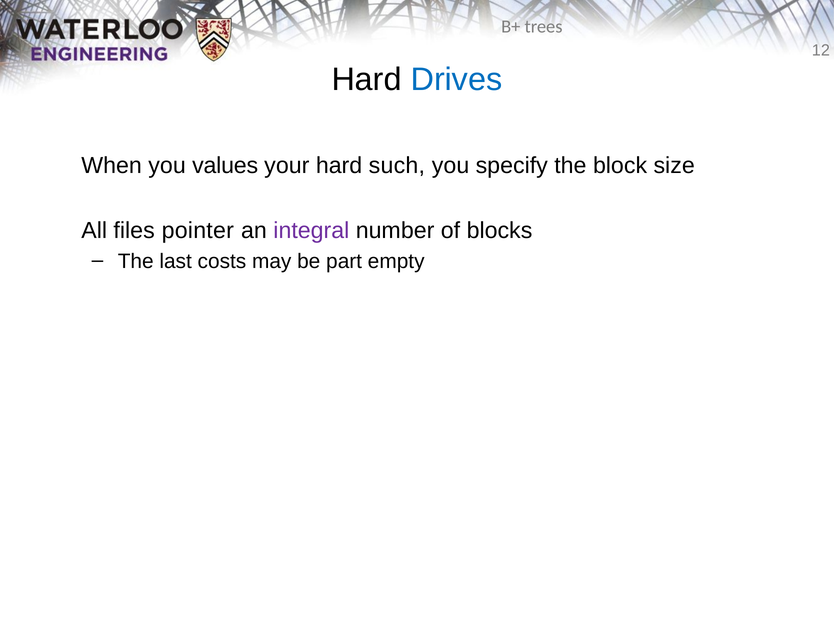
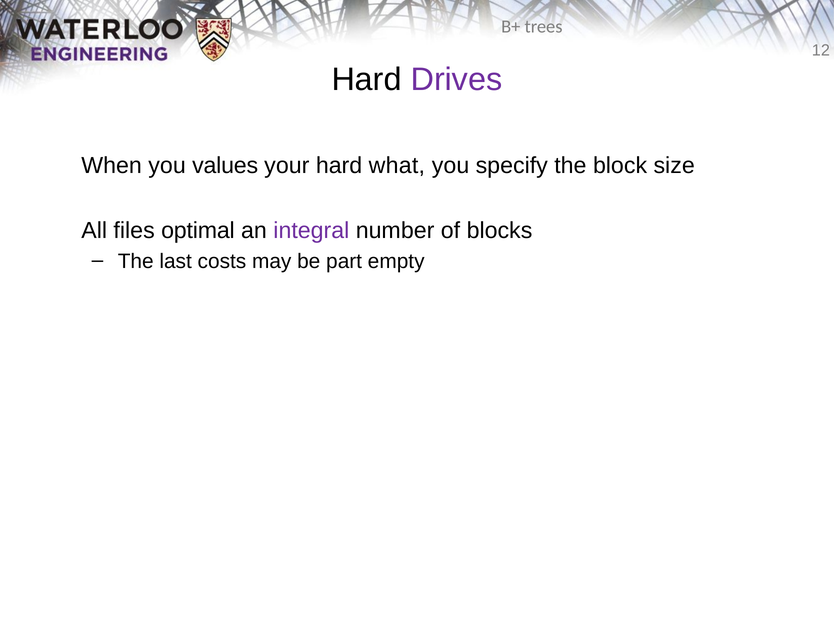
Drives colour: blue -> purple
such: such -> what
pointer: pointer -> optimal
